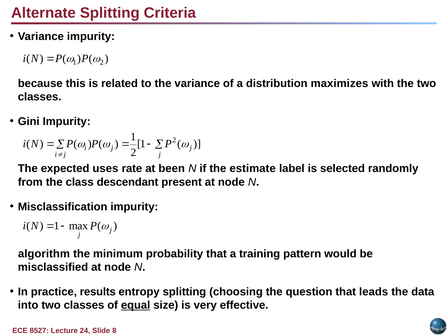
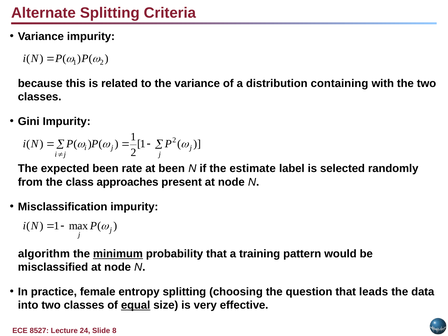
maximizes: maximizes -> containing
expected uses: uses -> been
descendant: descendant -> approaches
minimum underline: none -> present
results: results -> female
